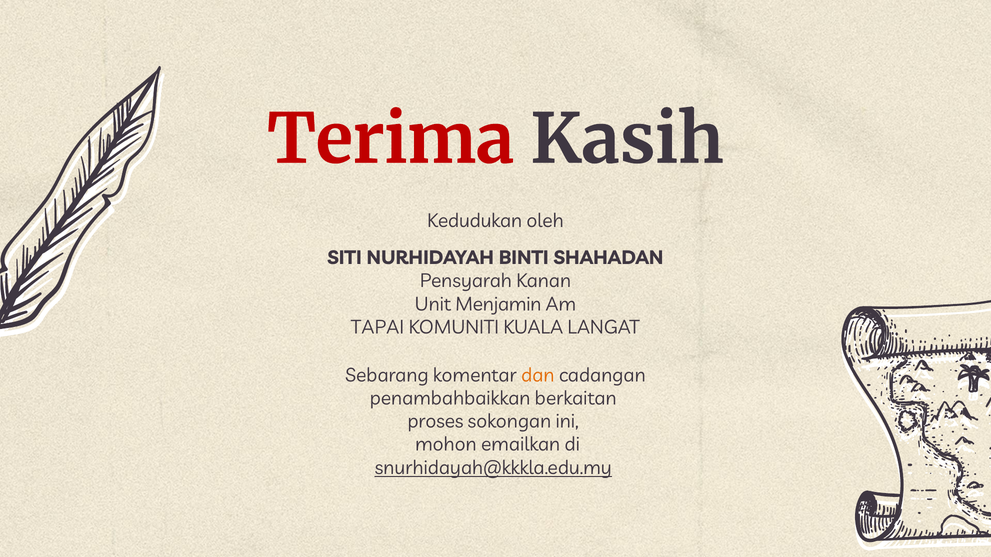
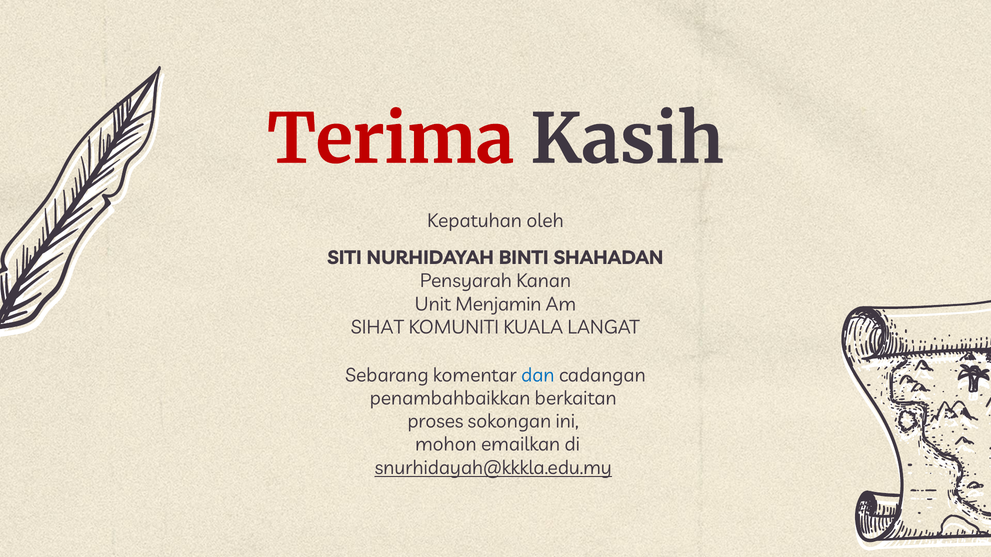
Kedudukan: Kedudukan -> Kepatuhan
TAPAI: TAPAI -> SIHAT
dan colour: orange -> blue
